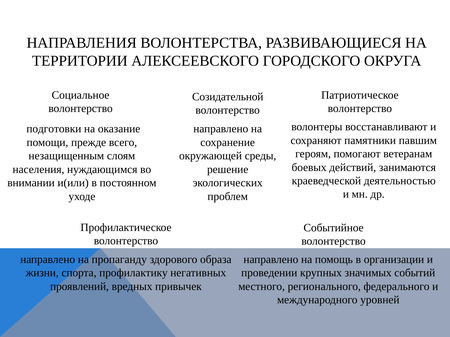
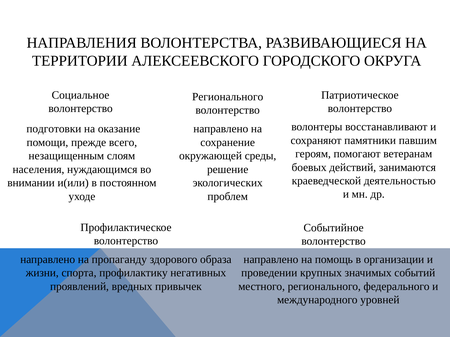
Созидательной at (228, 97): Созидательной -> Регионального
